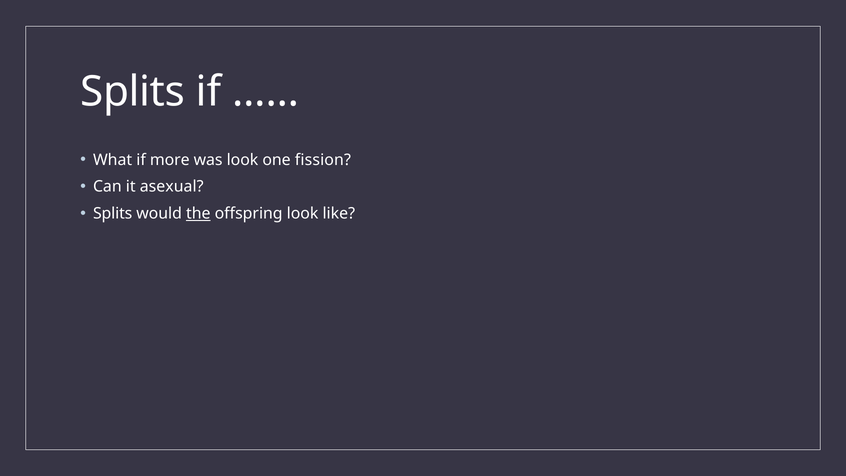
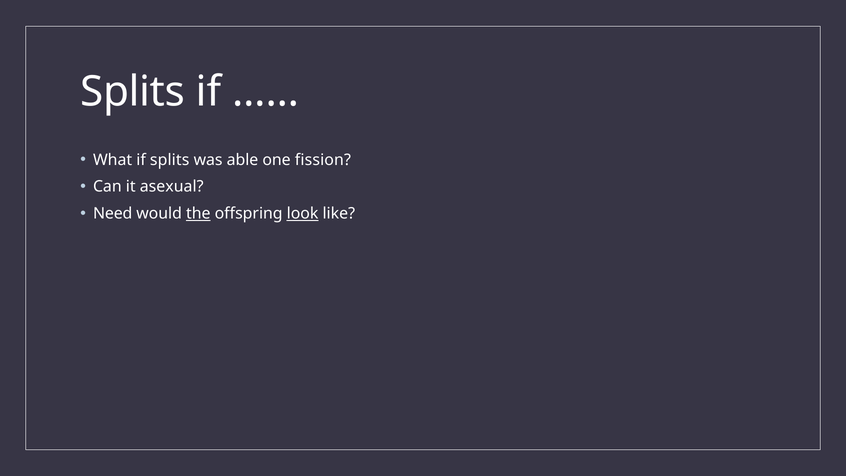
if more: more -> splits
was look: look -> able
Splits at (113, 214): Splits -> Need
look at (303, 214) underline: none -> present
